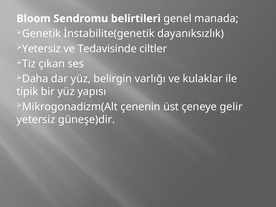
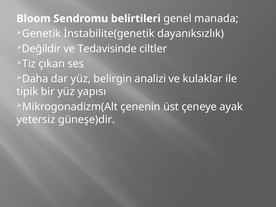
Yetersiz at (41, 49): Yetersiz -> Değildir
varlığı: varlığı -> analizi
gelir: gelir -> ayak
